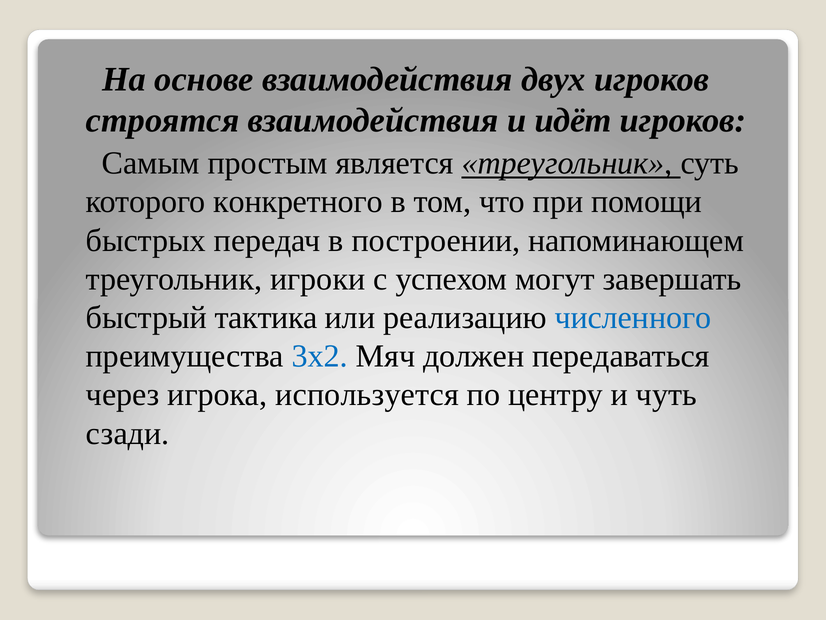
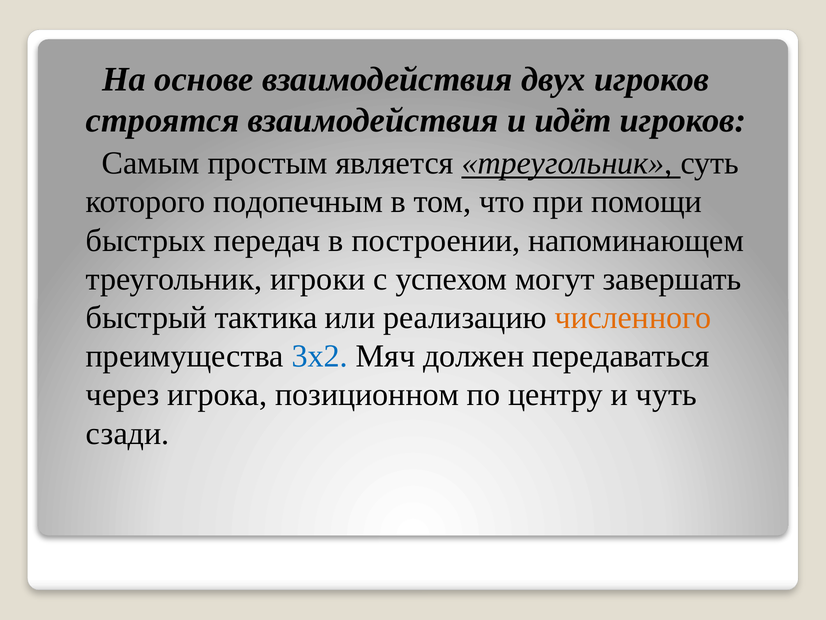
конкретного: конкретного -> подопечным
численного colour: blue -> orange
используется: используется -> позиционном
